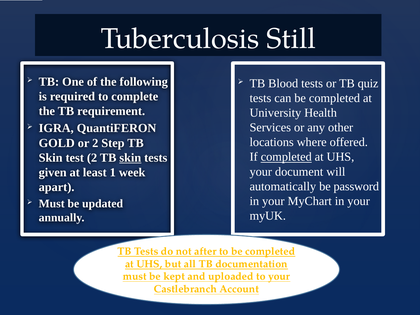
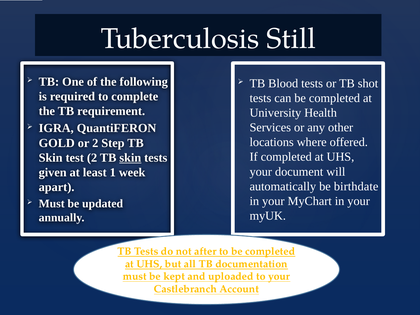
quiz: quiz -> shot
completed at (286, 157) underline: present -> none
password: password -> birthdate
